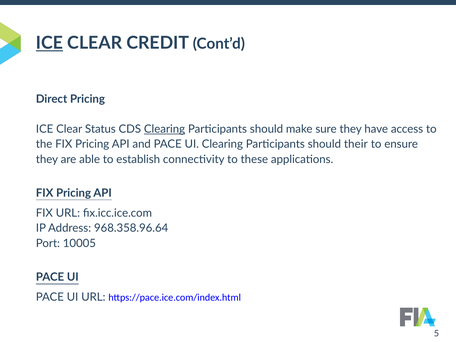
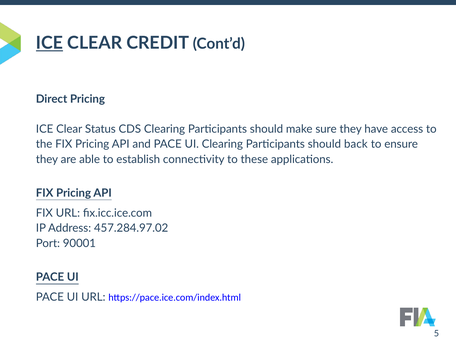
Clearing at (165, 129) underline: present -> none
their: their -> back
968.358.96.64: 968.358.96.64 -> 457.284.97.02
10005: 10005 -> 90001
